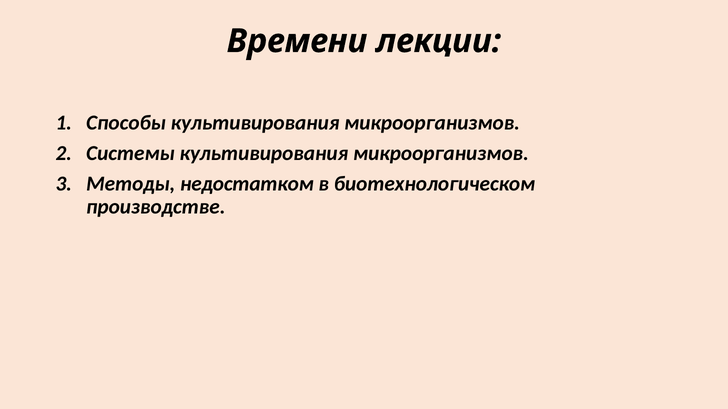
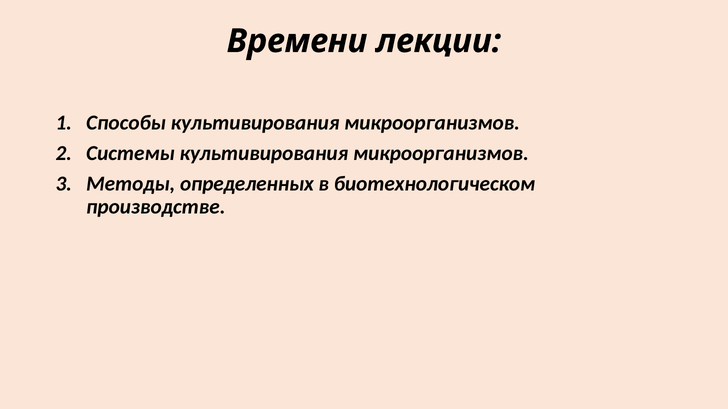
недостатком: недостатком -> определенных
